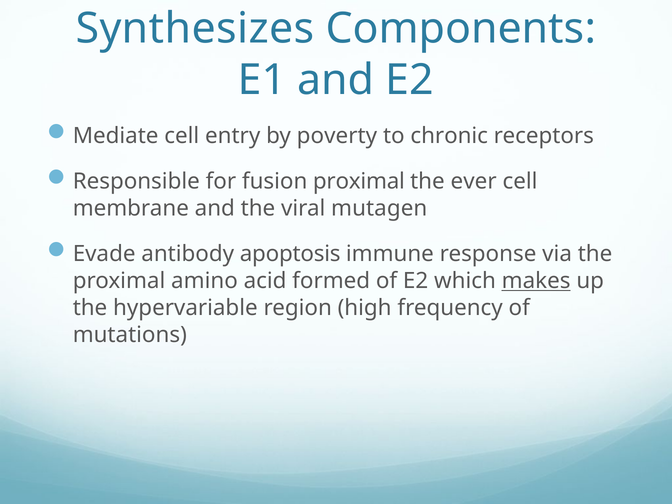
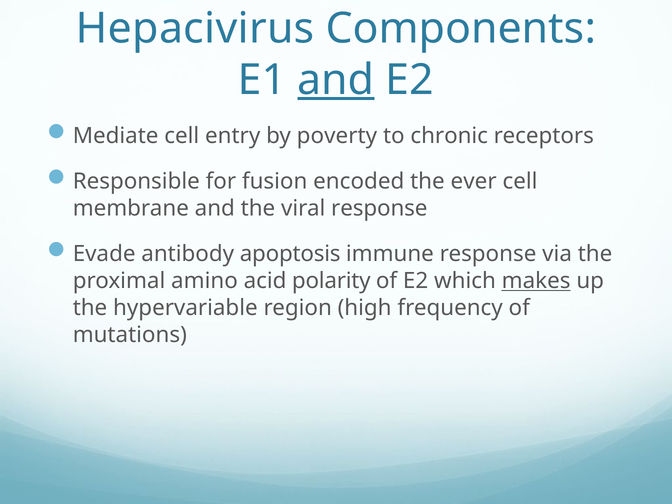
Synthesizes: Synthesizes -> Hepacivirus
and at (336, 80) underline: none -> present
fusion proximal: proximal -> encoded
viral mutagen: mutagen -> response
formed: formed -> polarity
